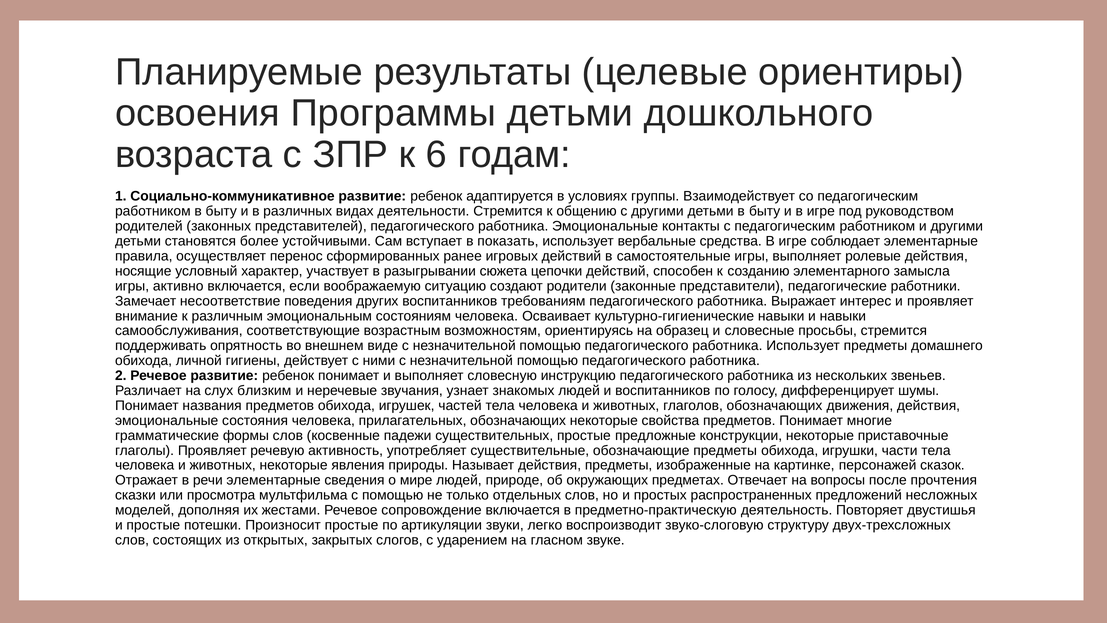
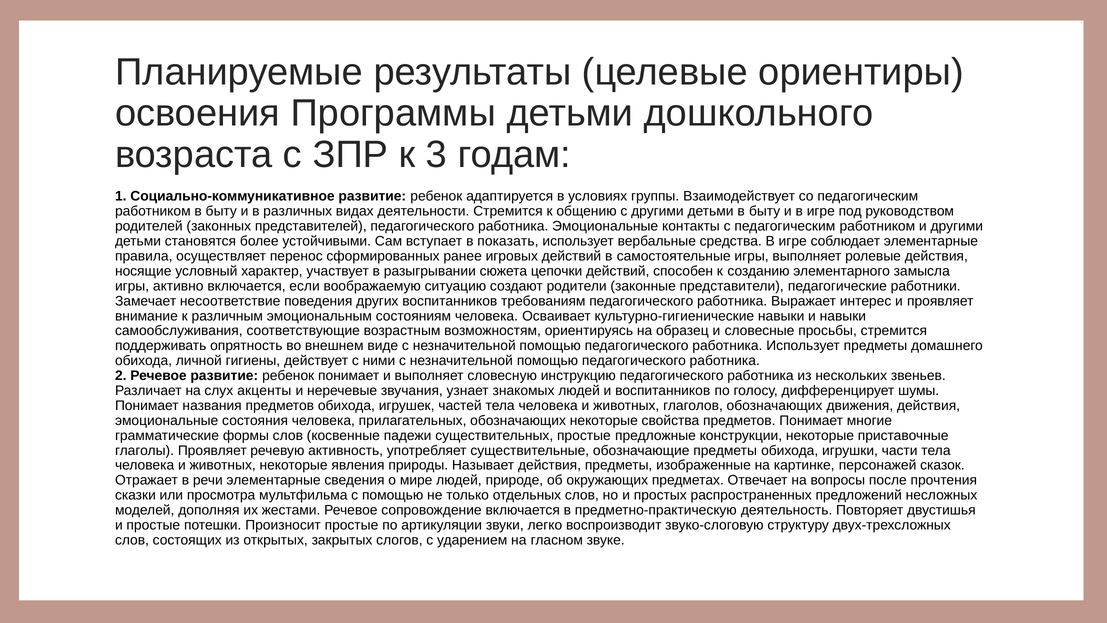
6: 6 -> 3
близким: близким -> акценты
